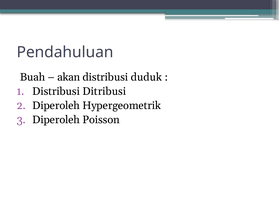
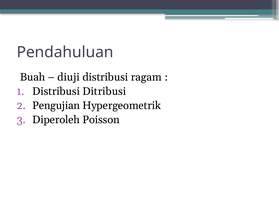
akan: akan -> diuji
duduk: duduk -> ragam
Diperoleh at (56, 106): Diperoleh -> Pengujian
